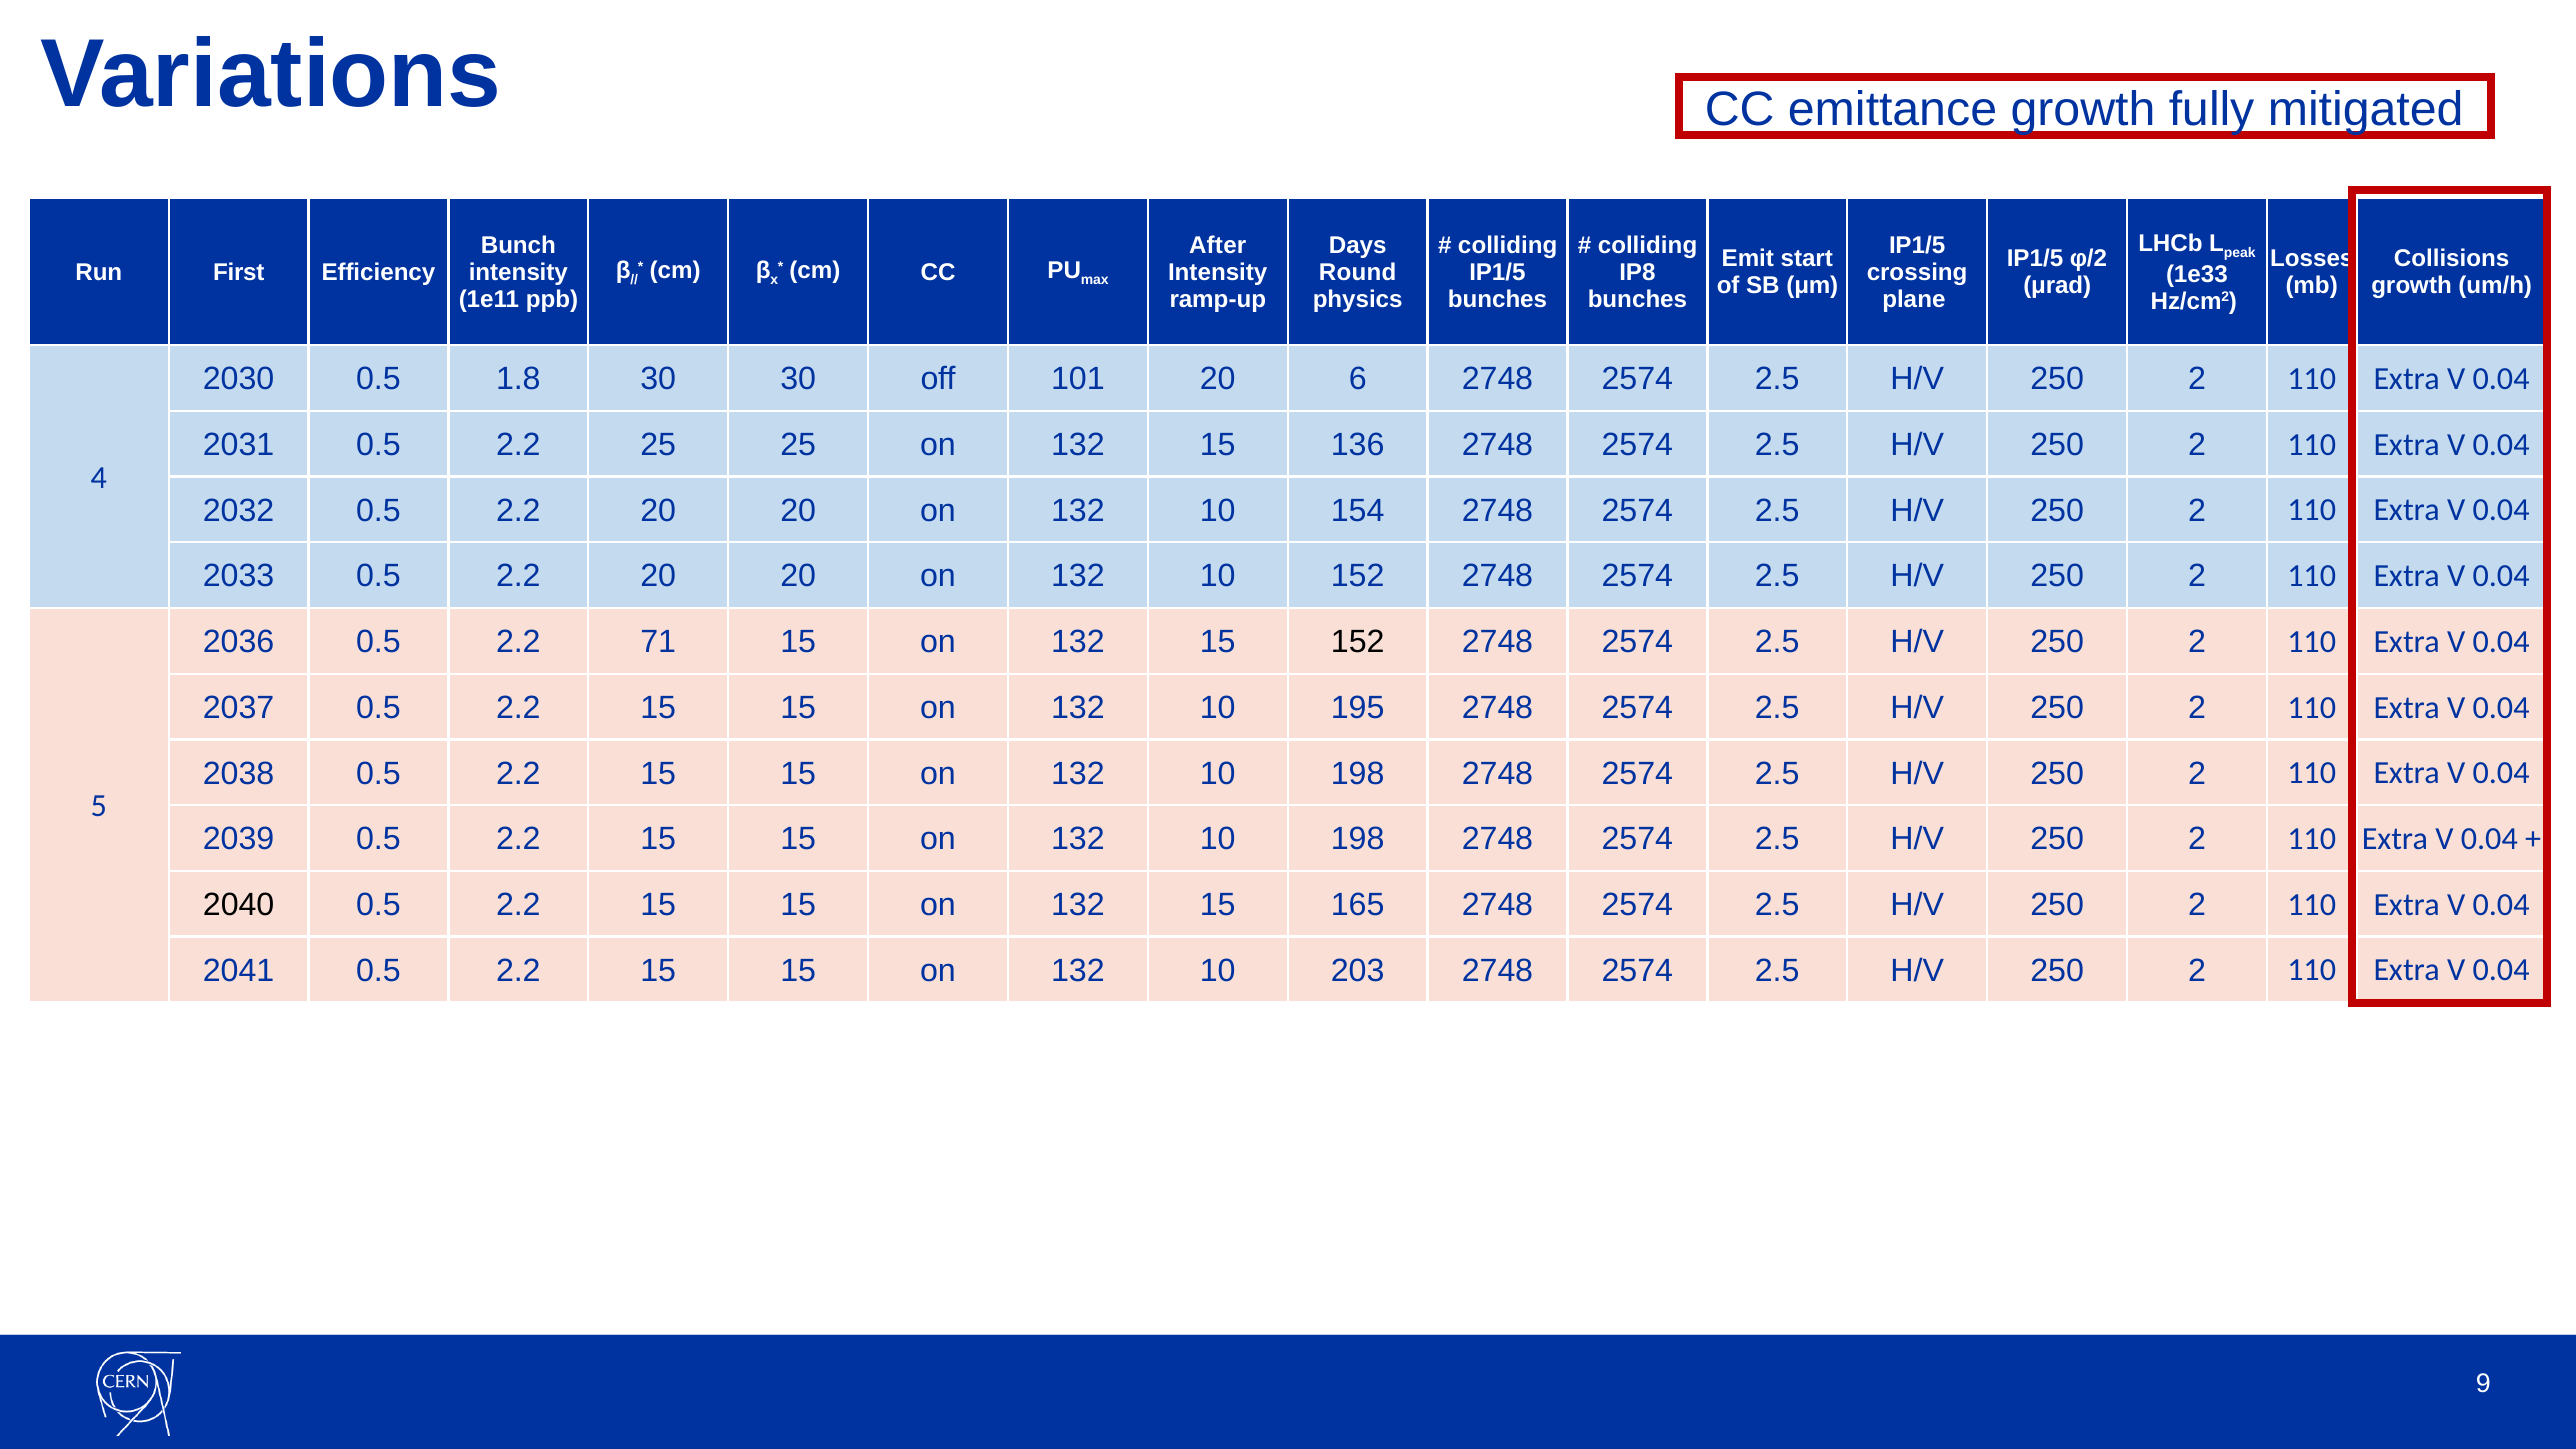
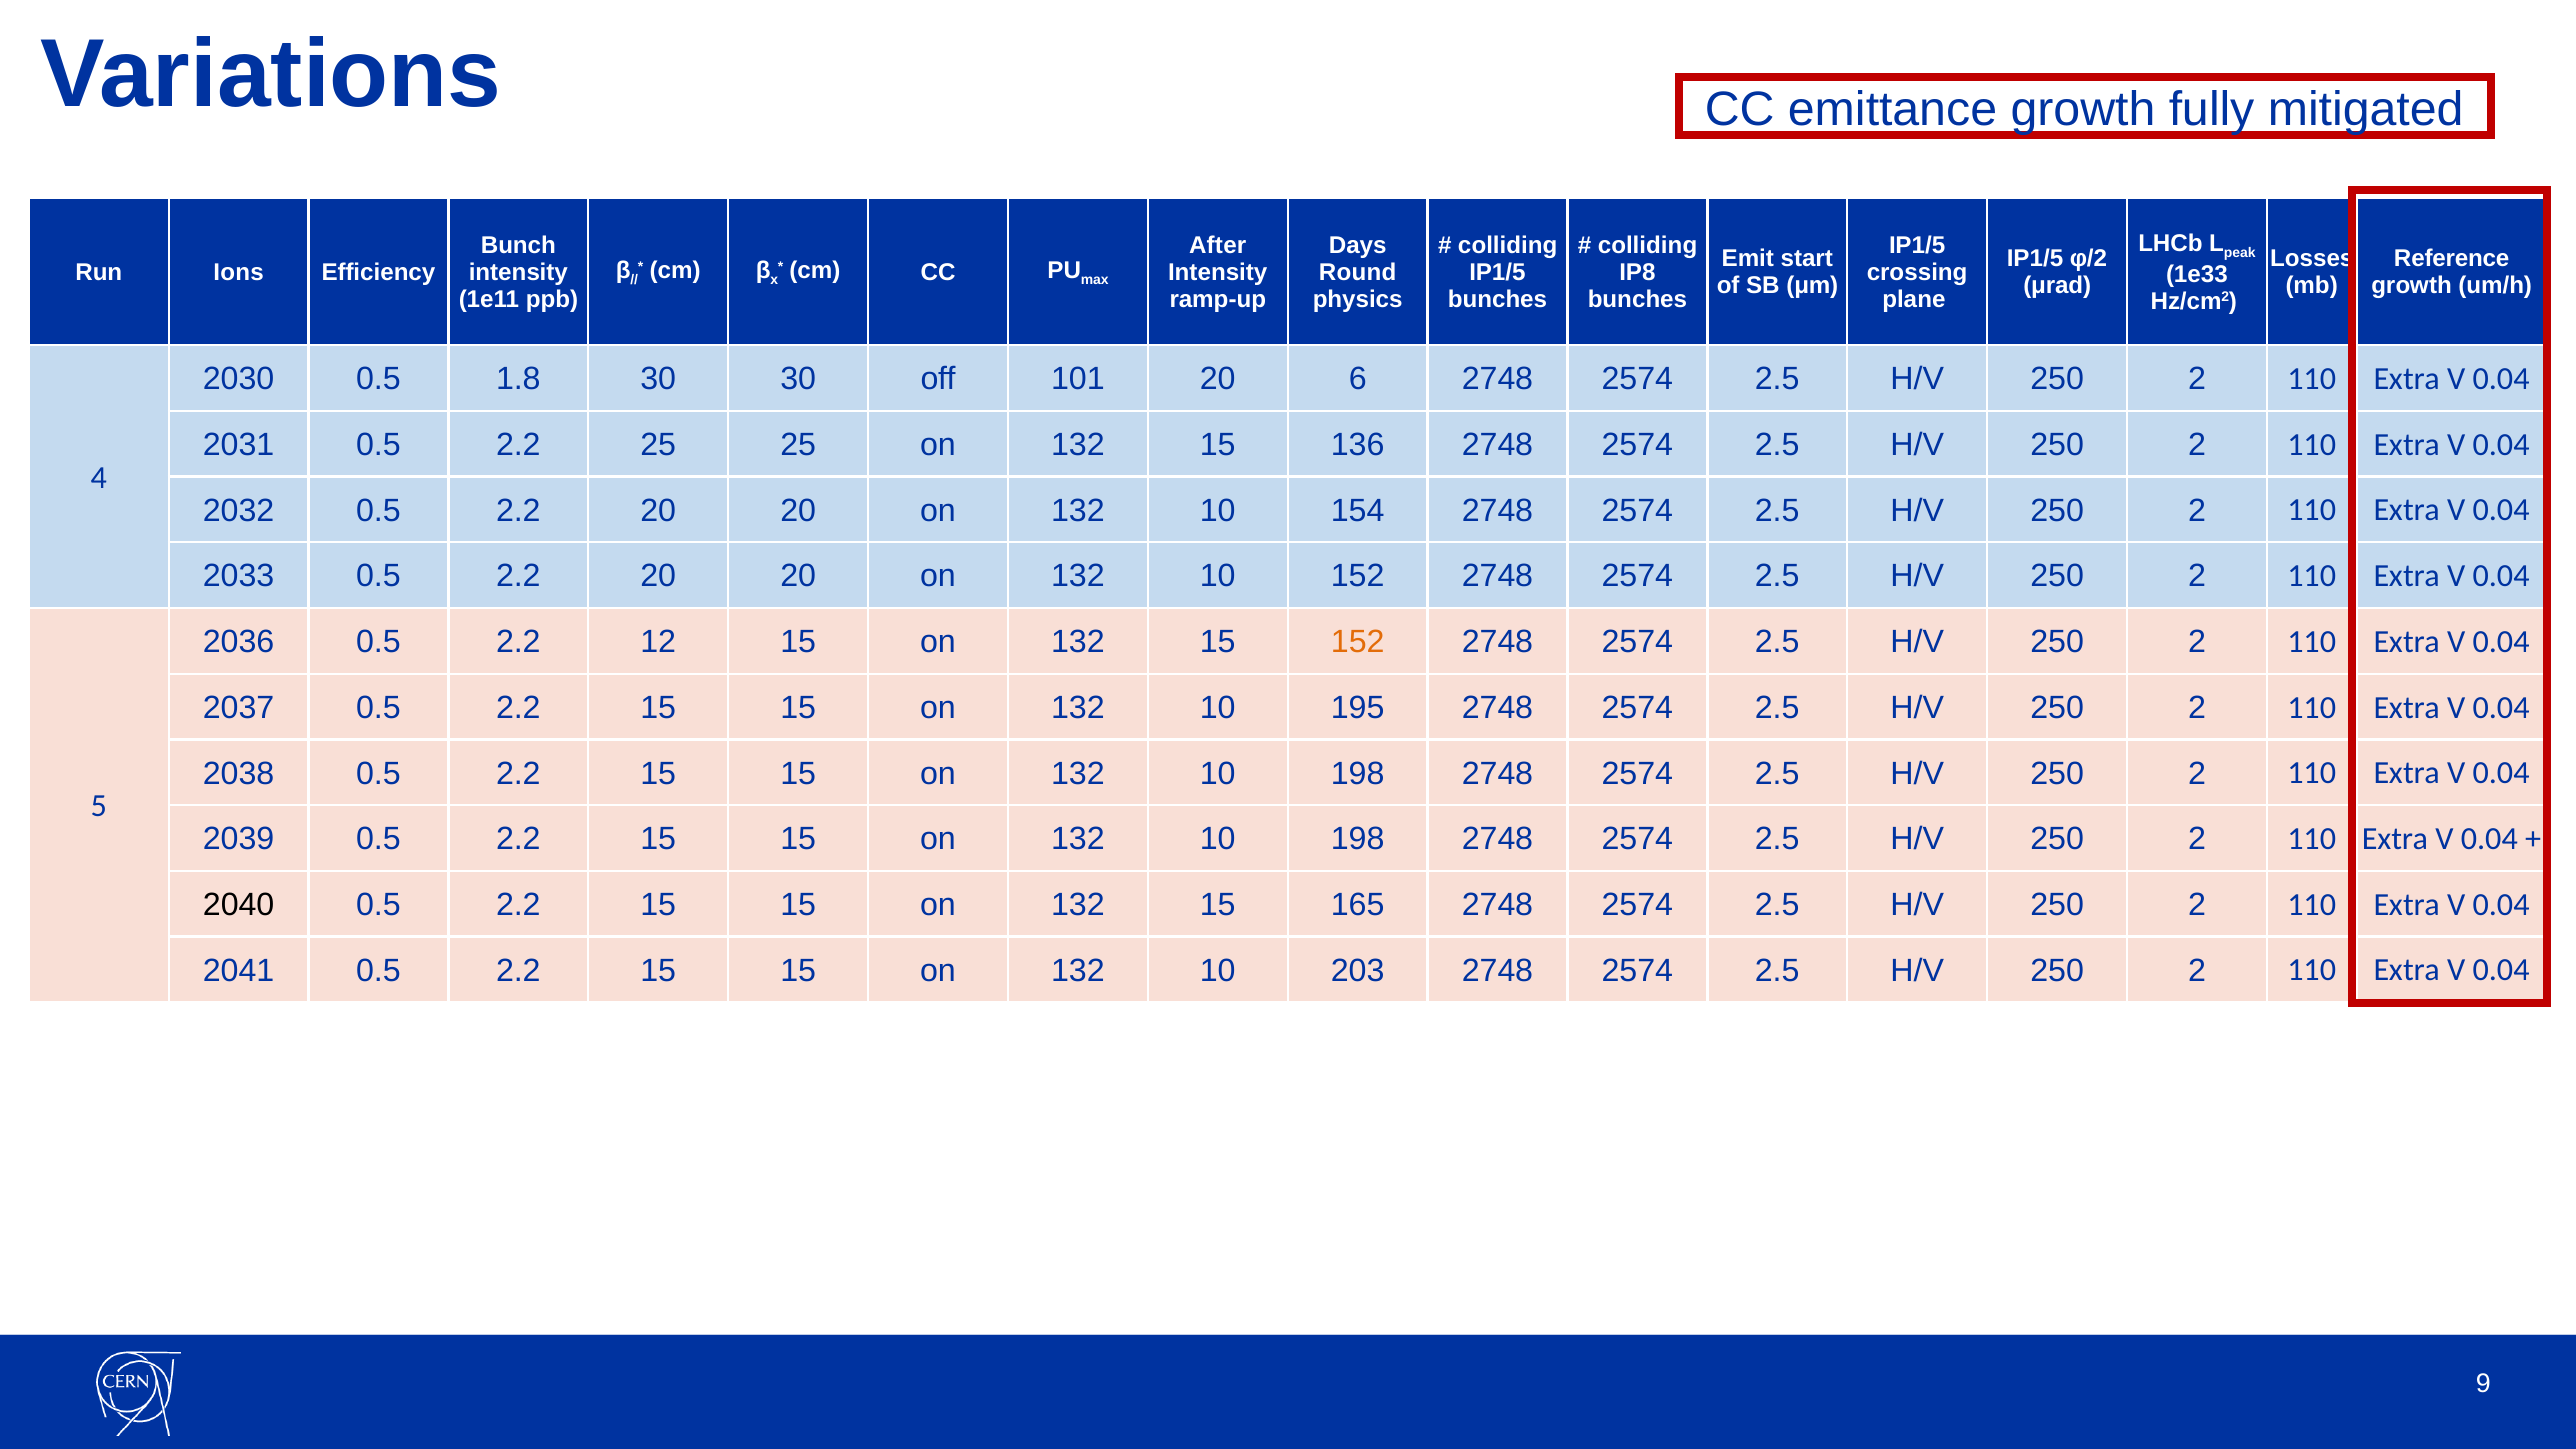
Collisions: Collisions -> Reference
First: First -> Ions
71: 71 -> 12
152 at (1358, 642) colour: black -> orange
